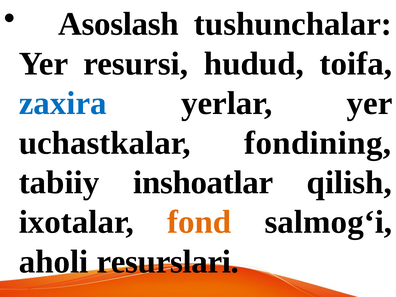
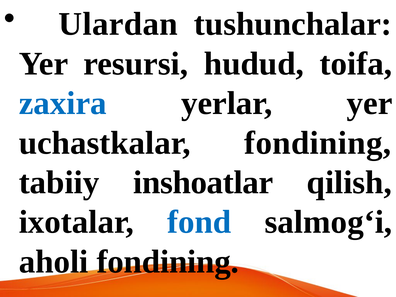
Asoslash: Asoslash -> Ulardan
fond colour: orange -> blue
aholi resurslari: resurslari -> fondining
